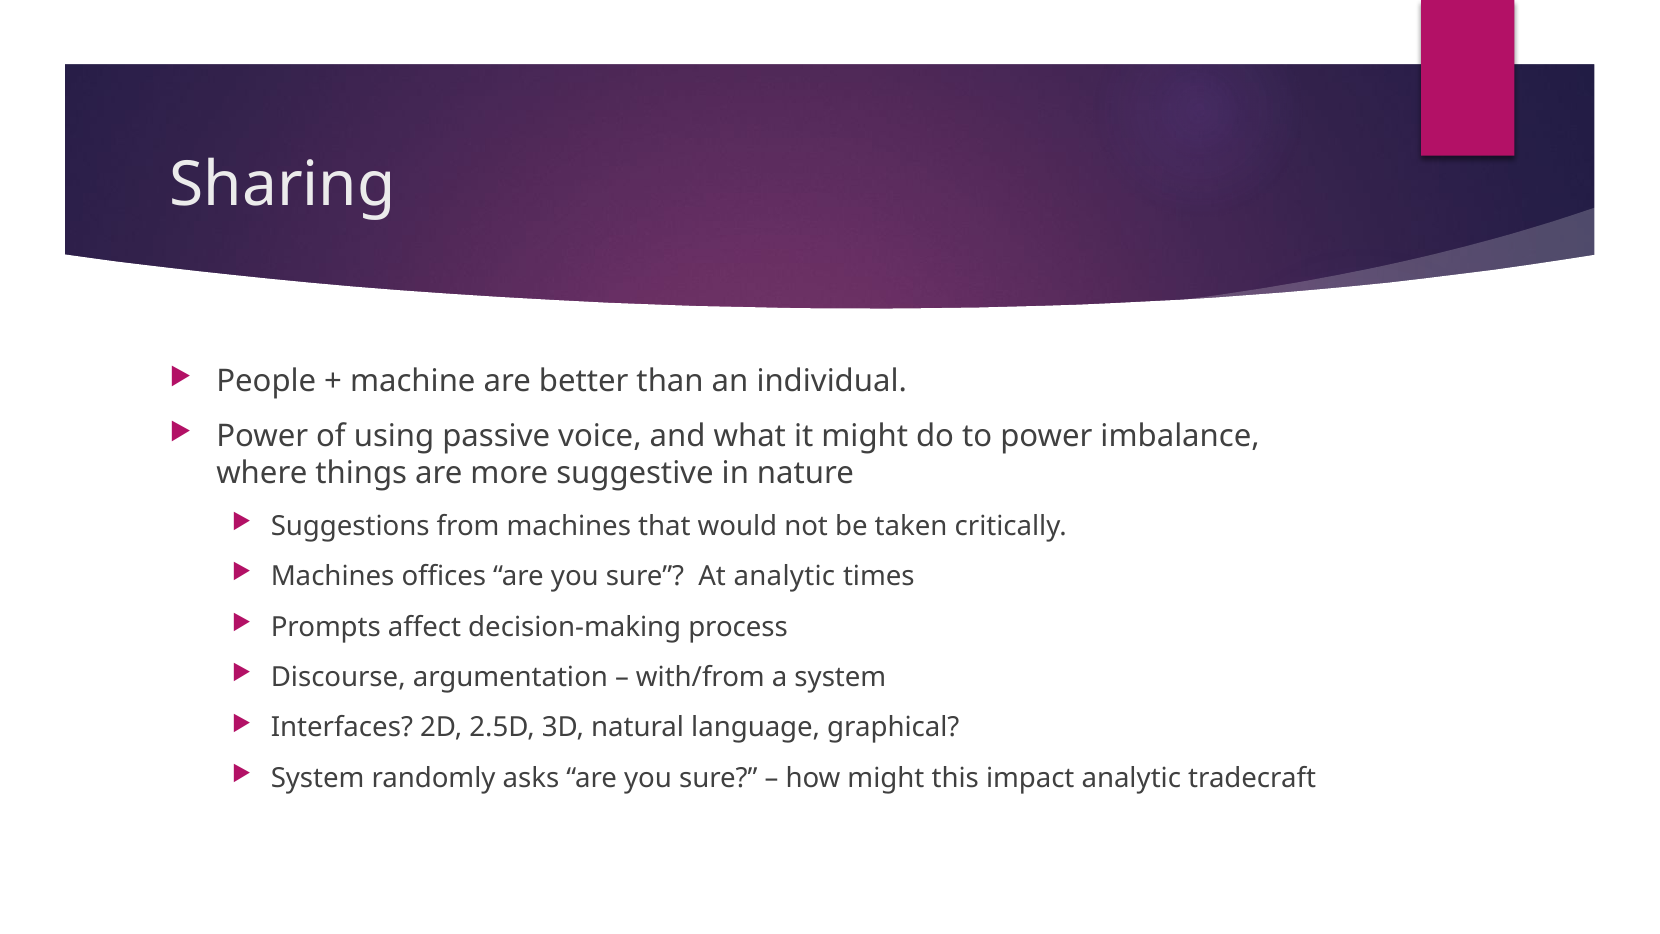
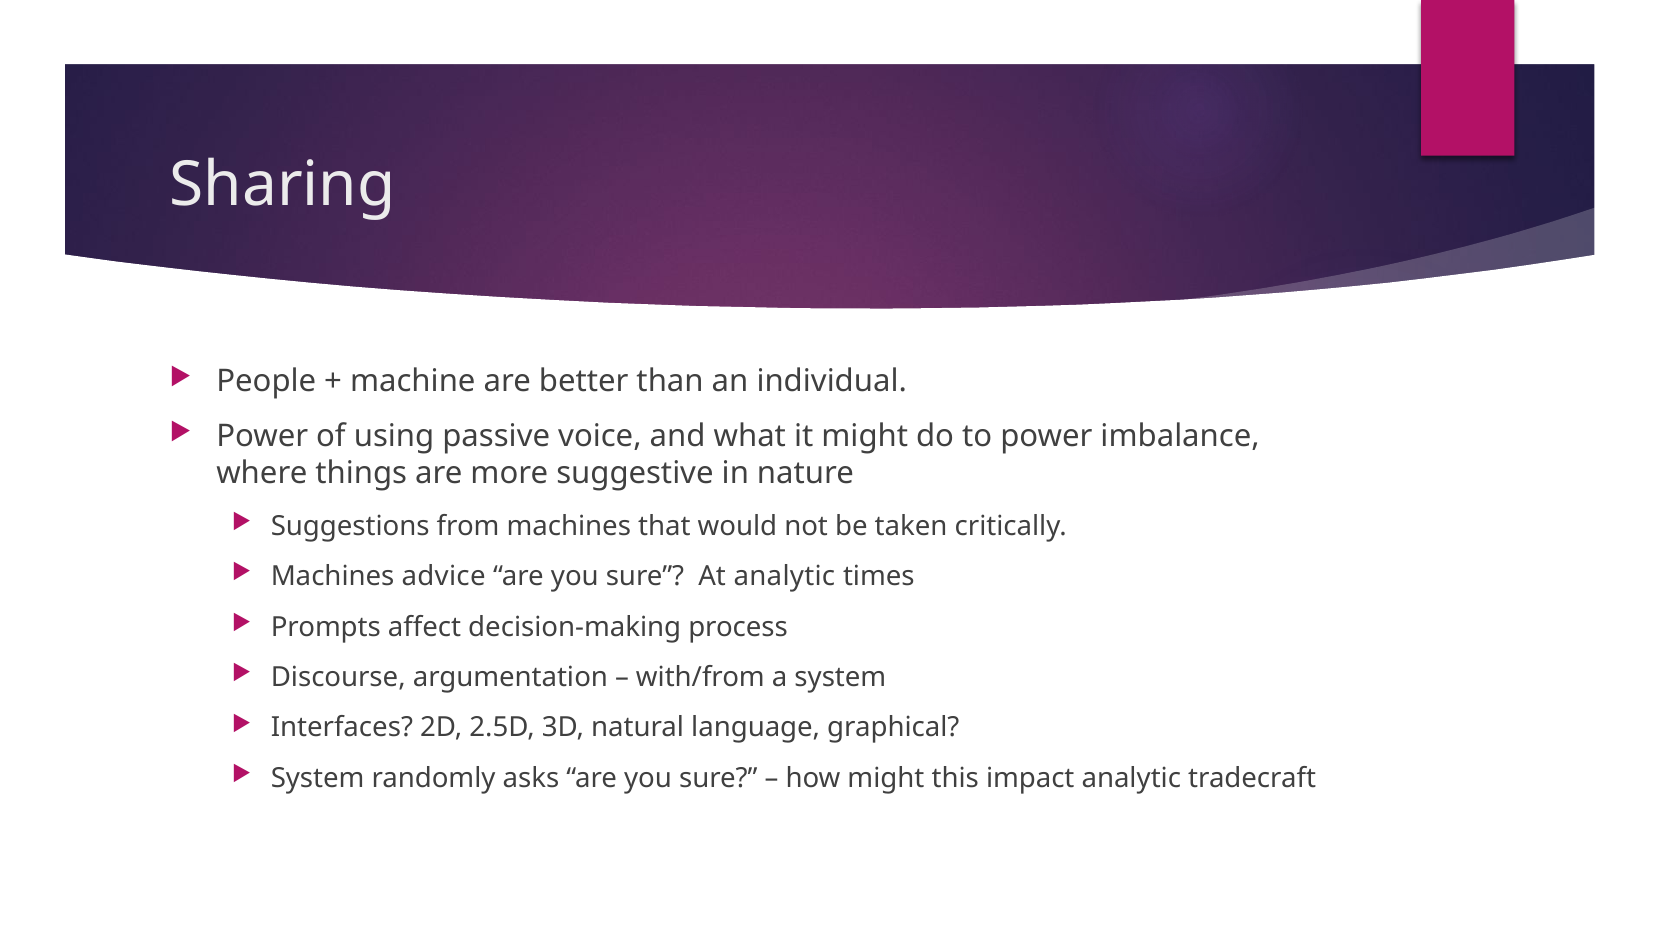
offices: offices -> advice
